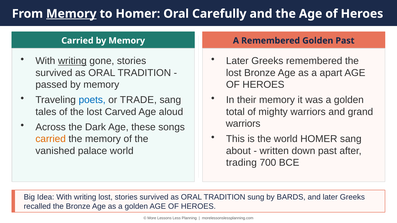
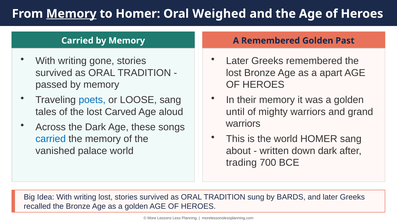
Carefully: Carefully -> Weighed
writing at (72, 61) underline: present -> none
TRADE: TRADE -> LOOSE
total: total -> until
carried at (51, 139) colour: orange -> blue
down past: past -> dark
